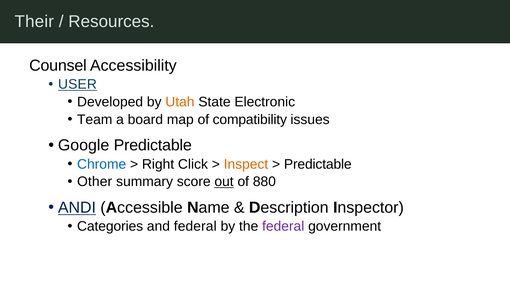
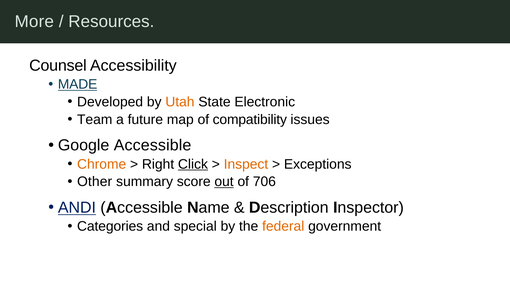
Their: Their -> More
USER: USER -> MADE
board: board -> future
Google Predictable: Predictable -> Accessible
Chrome colour: blue -> orange
Click underline: none -> present
Predictable at (318, 164): Predictable -> Exceptions
880: 880 -> 706
and federal: federal -> special
federal at (283, 226) colour: purple -> orange
